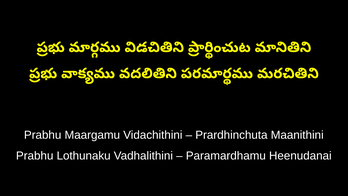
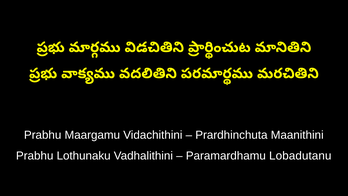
Heenudanai: Heenudanai -> Lobadutanu
